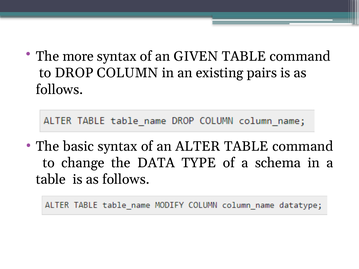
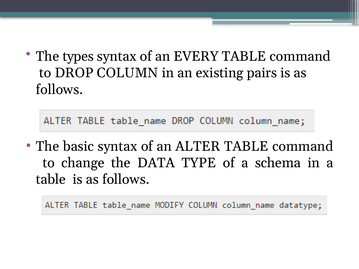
more: more -> types
GIVEN: GIVEN -> EVERY
